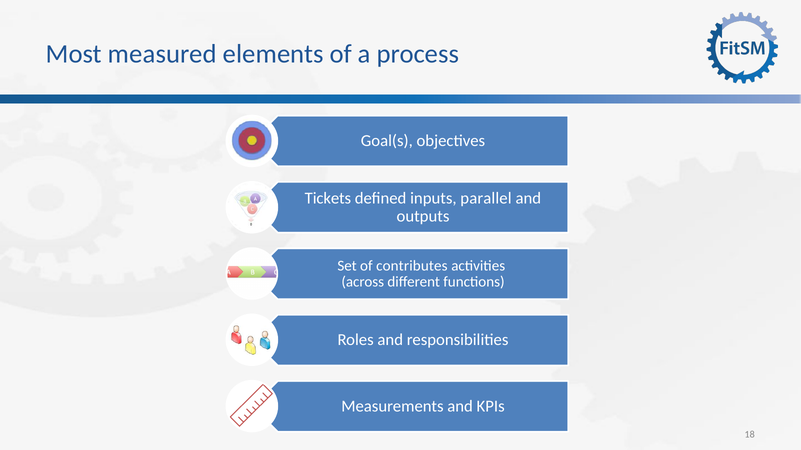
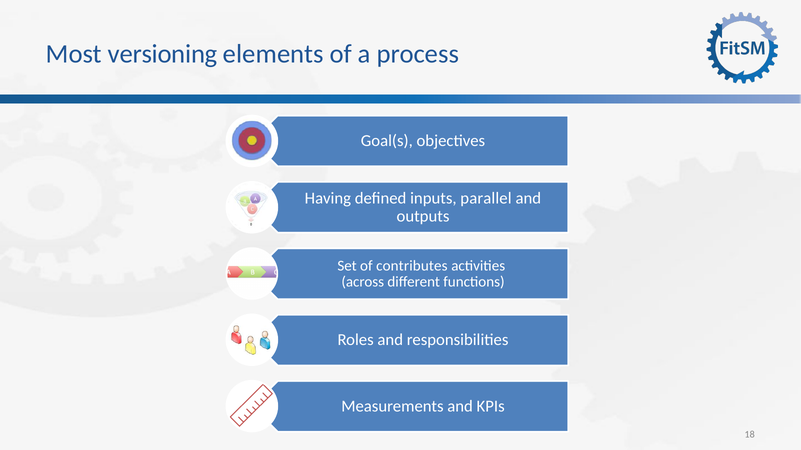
measured: measured -> versioning
Tickets: Tickets -> Having
